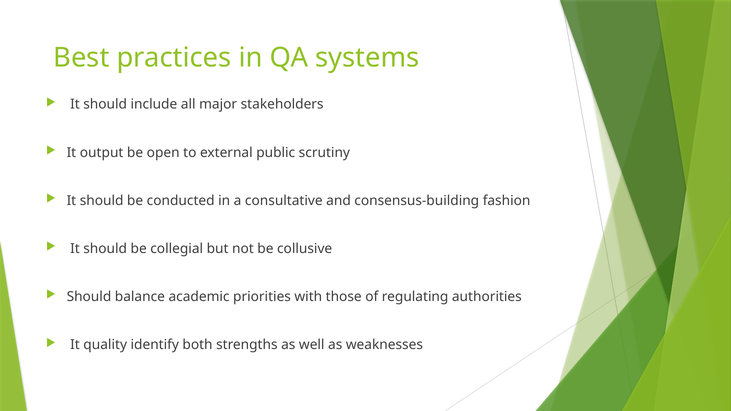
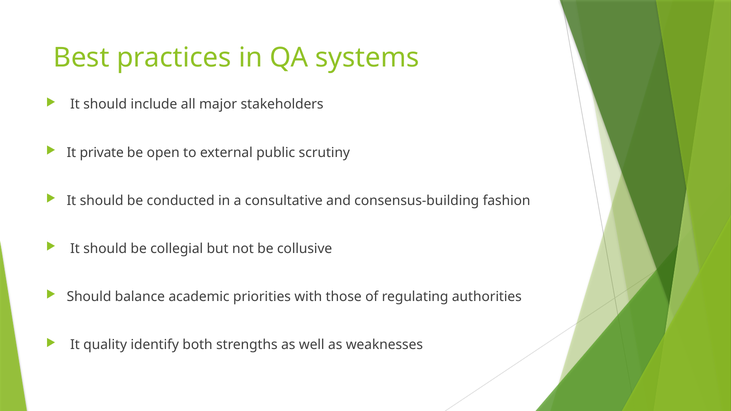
output: output -> private
